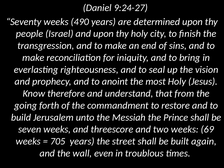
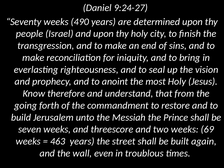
705: 705 -> 463
